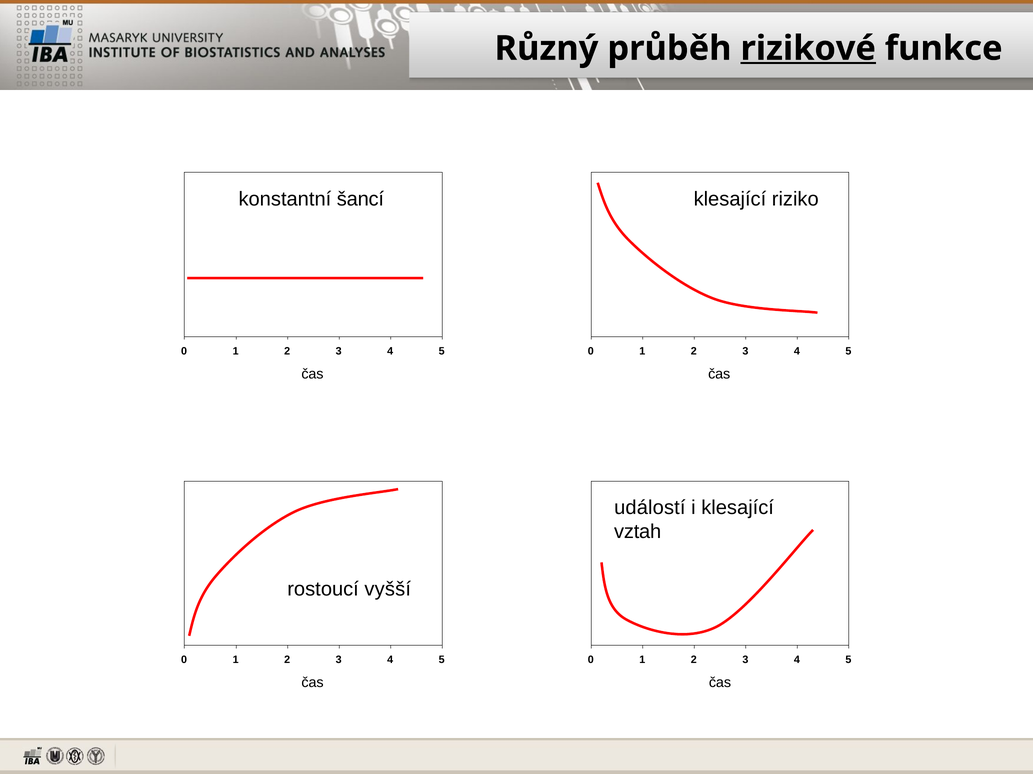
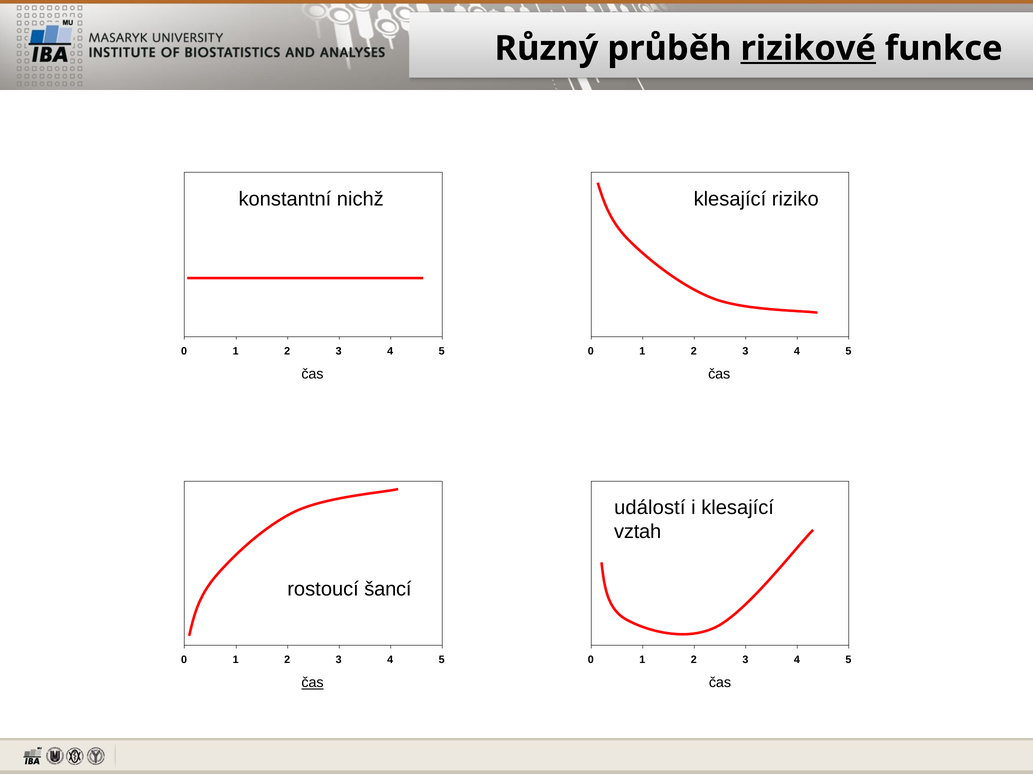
šancí: šancí -> nichž
vyšší: vyšší -> šancí
čas at (313, 683) underline: none -> present
